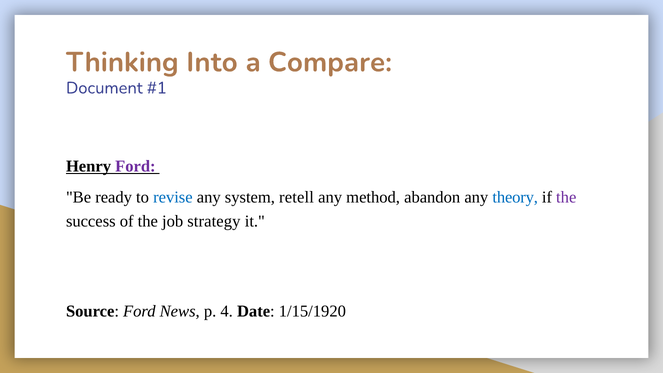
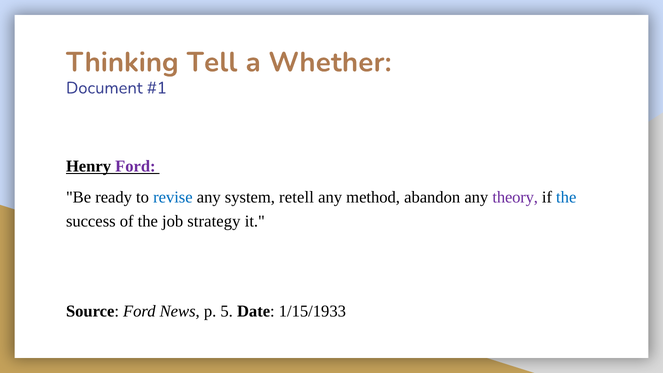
Into: Into -> Tell
Compare: Compare -> Whether
theory colour: blue -> purple
the at (566, 197) colour: purple -> blue
4: 4 -> 5
1/15/1920: 1/15/1920 -> 1/15/1933
